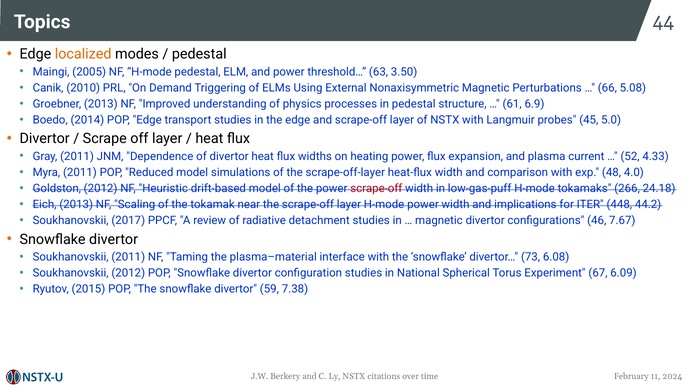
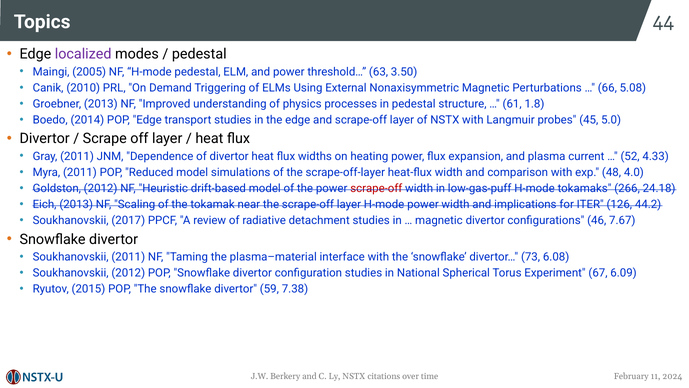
localized colour: orange -> purple
6.9: 6.9 -> 1.8
448: 448 -> 126
